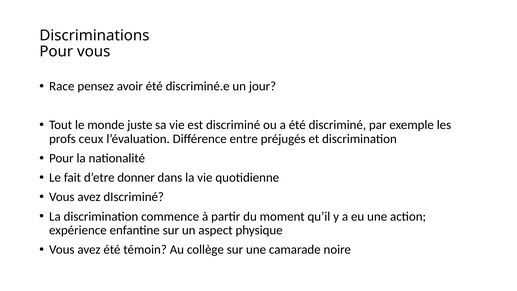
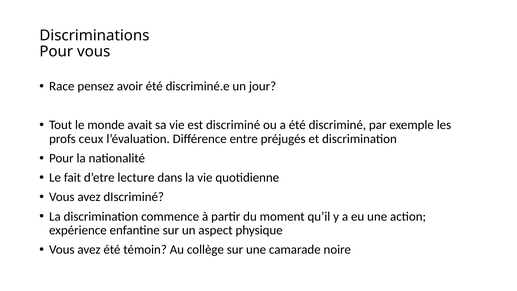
juste: juste -> avait
donner: donner -> lecture
